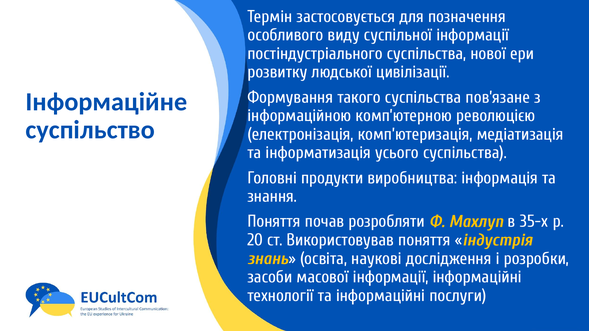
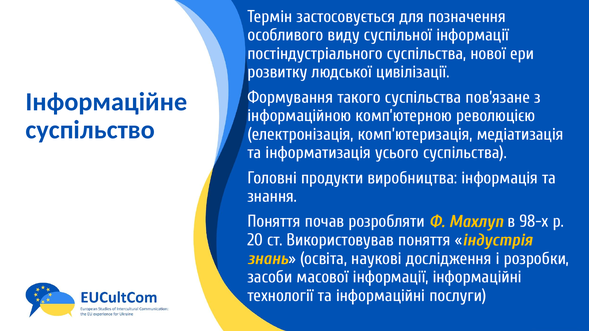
35-х: 35-х -> 98-х
